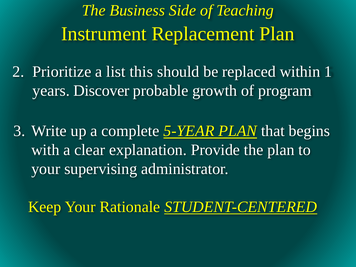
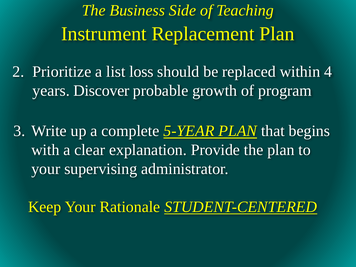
this: this -> loss
1: 1 -> 4
